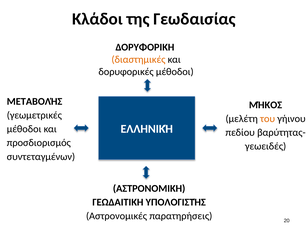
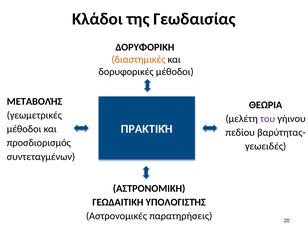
ΜΉΚΟΣ: ΜΉΚΟΣ -> ΘΕΩΡΙΑ
του colour: orange -> purple
ΕΛΛΗΝΙΚΉ: ΕΛΛΗΝΙΚΉ -> ΠΡΑΚΤΙΚΉ
